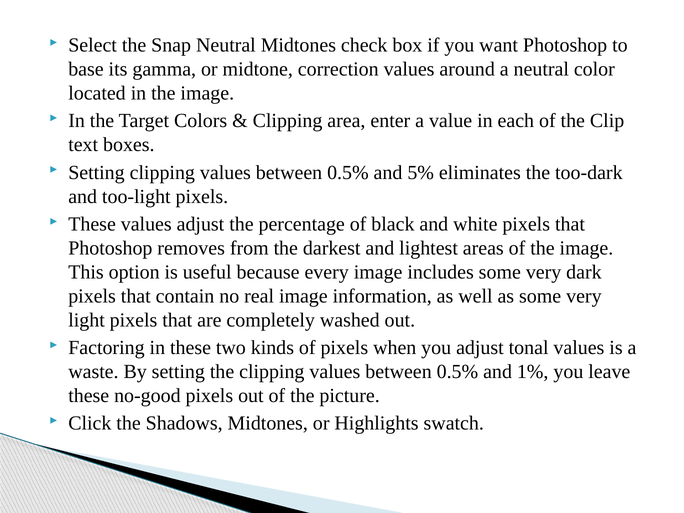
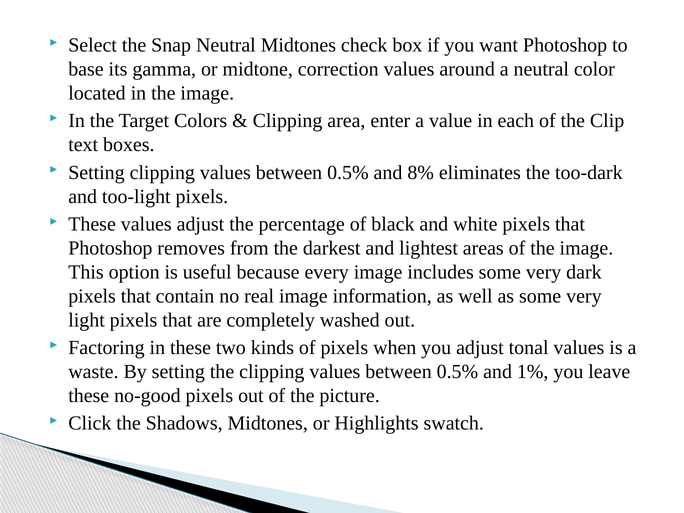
5%: 5% -> 8%
